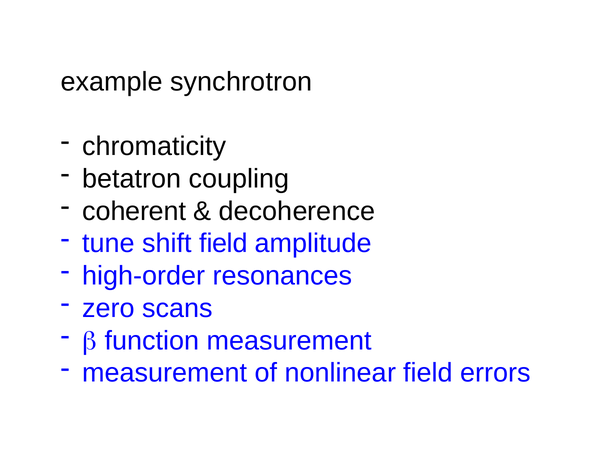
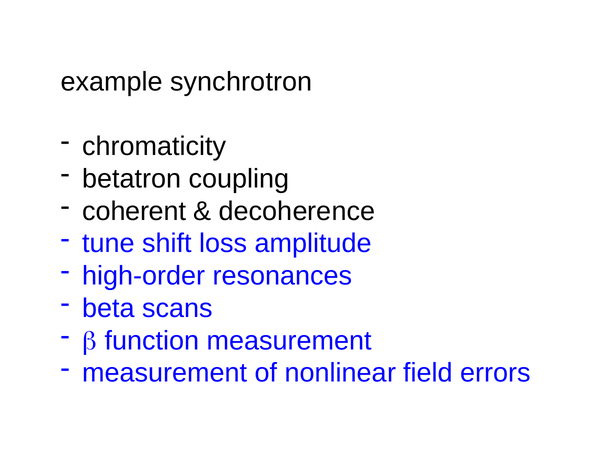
shift field: field -> loss
zero: zero -> beta
